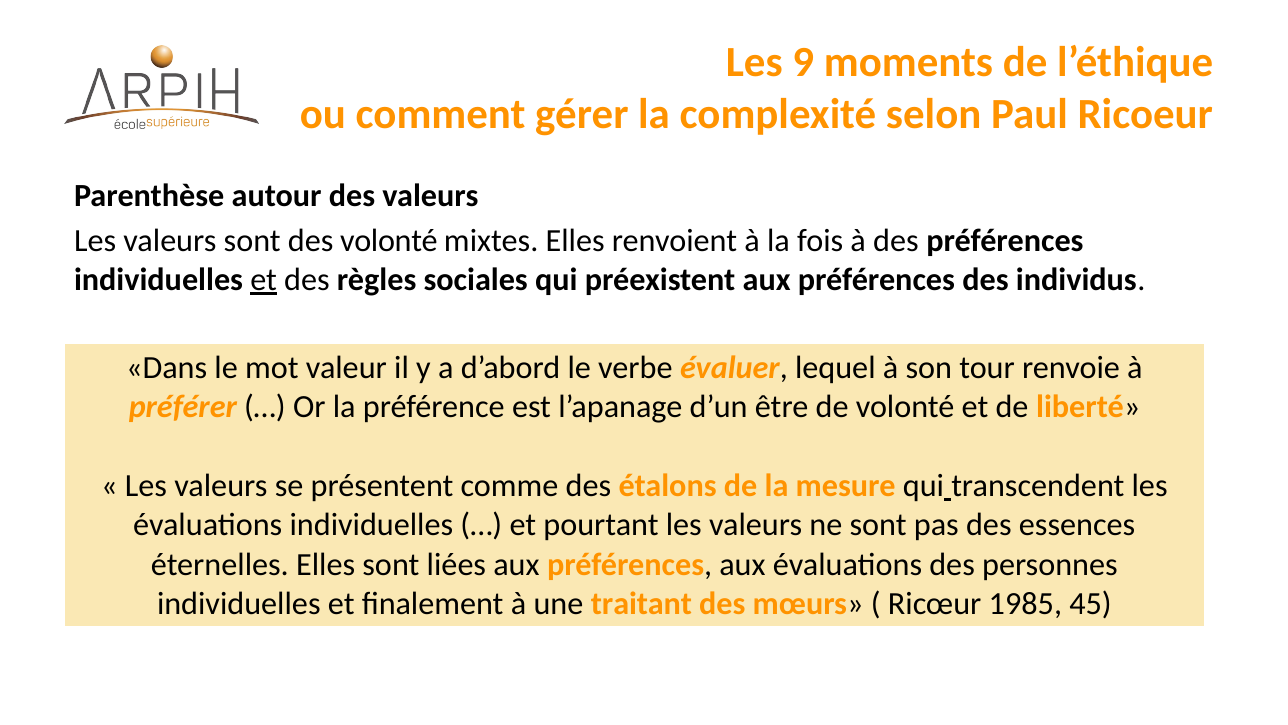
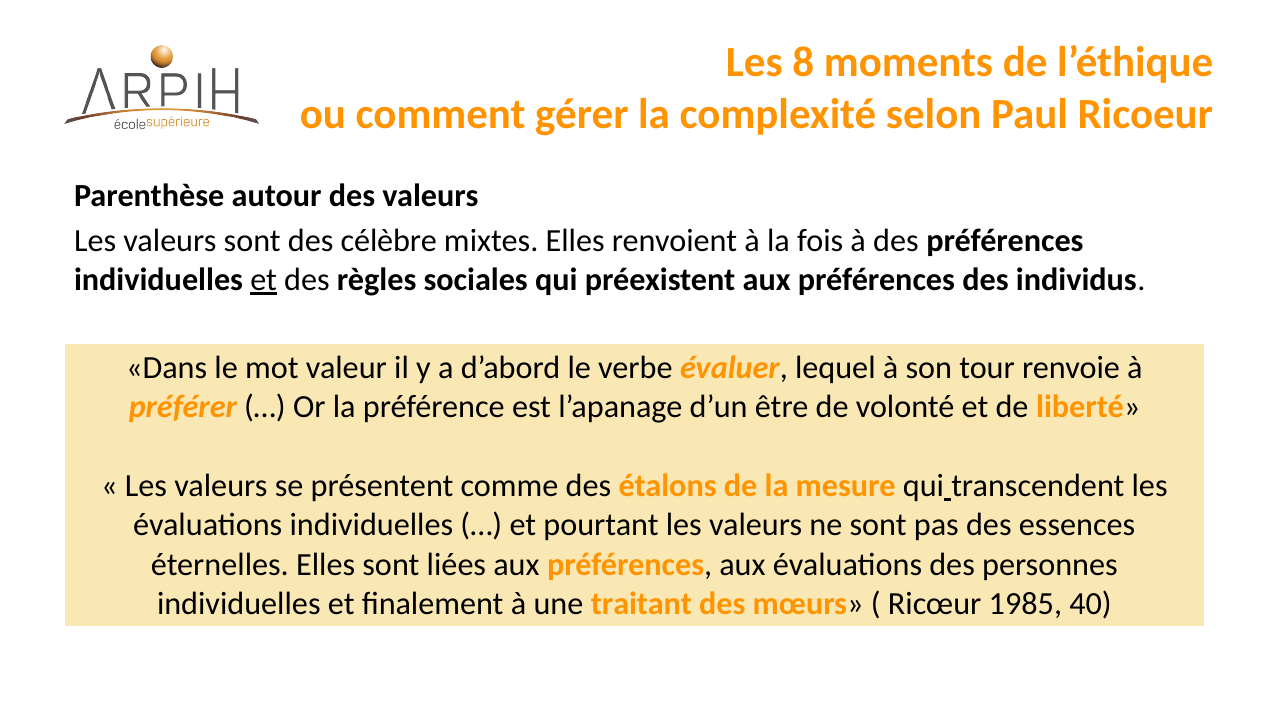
9: 9 -> 8
des volonté: volonté -> célèbre
45: 45 -> 40
